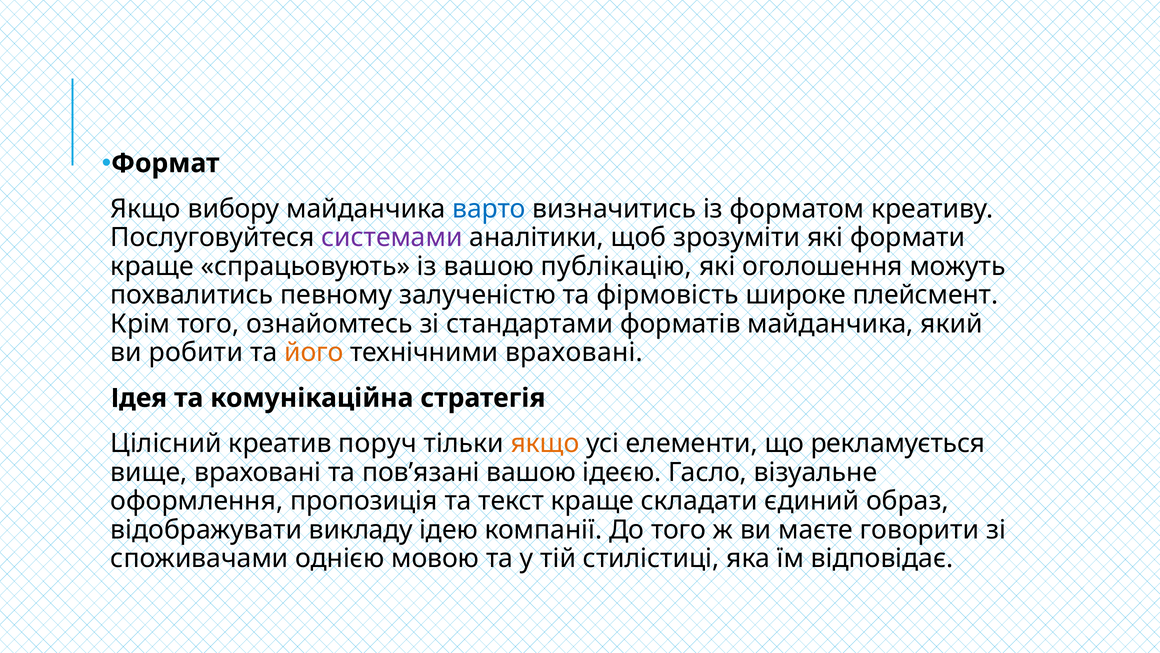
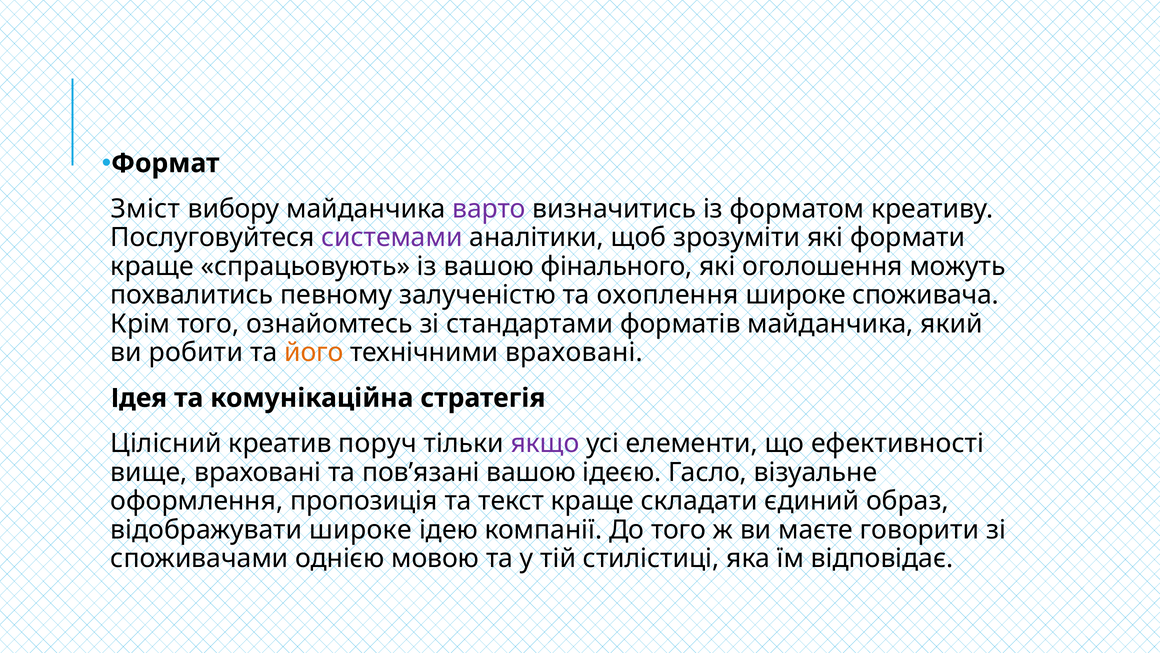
Якщо at (146, 209): Якщо -> Зміст
варто colour: blue -> purple
публікацію: публікацію -> фінального
фірмовість: фірмовість -> охоплення
плейсмент: плейсмент -> споживача
якщо at (545, 443) colour: orange -> purple
рекламується: рекламується -> ефективності
відображувати викладу: викладу -> широке
